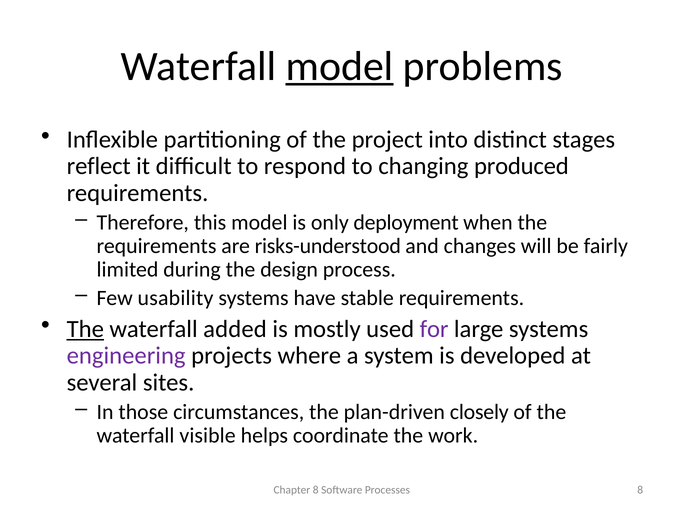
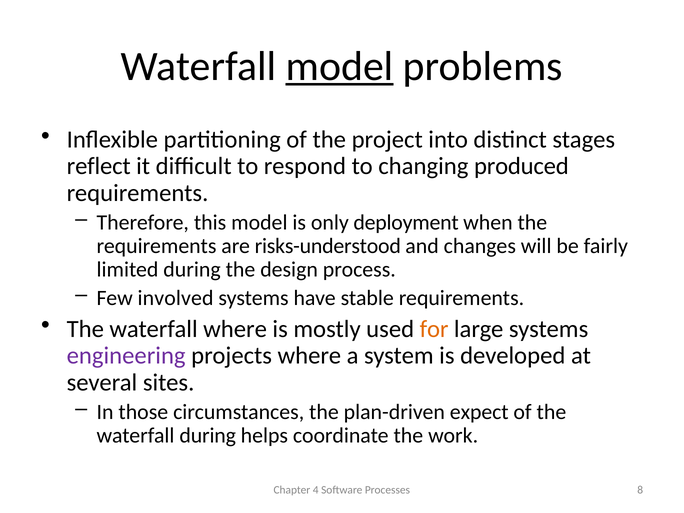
usability: usability -> involved
The at (85, 329) underline: present -> none
waterfall added: added -> where
for colour: purple -> orange
closely: closely -> expect
waterfall visible: visible -> during
Chapter 8: 8 -> 4
